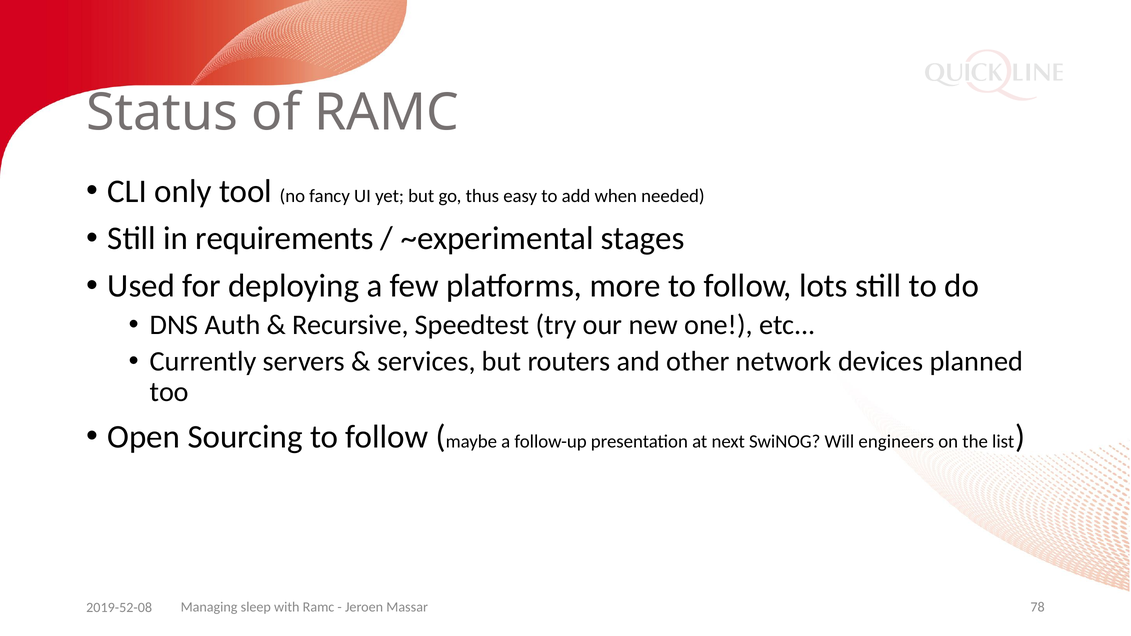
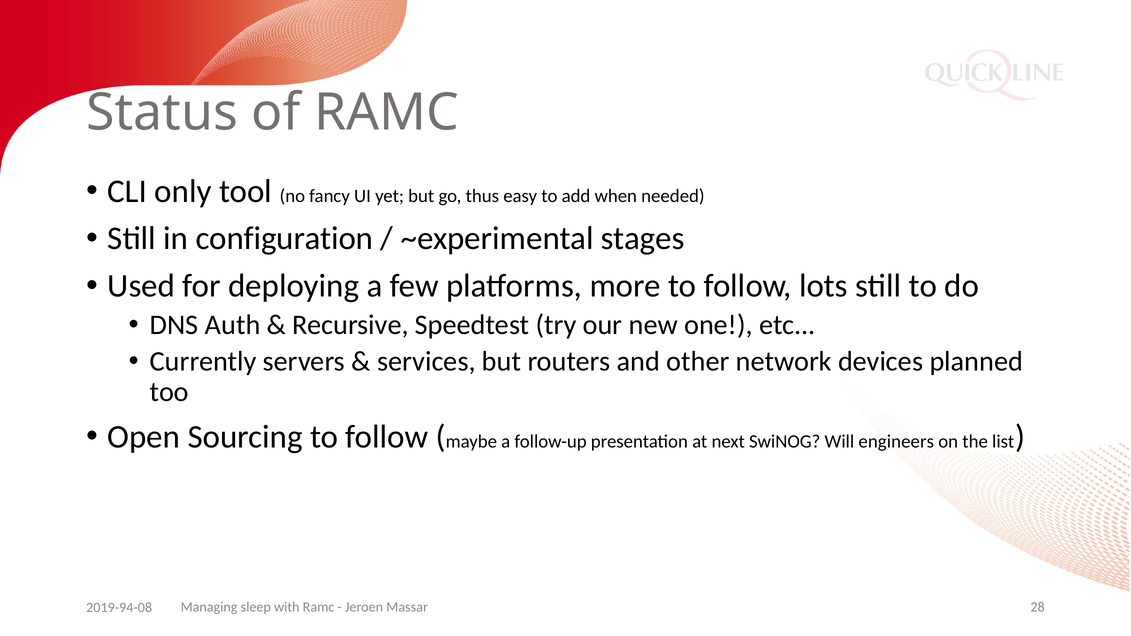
requirements: requirements -> configuration
78: 78 -> 28
2019-52-08: 2019-52-08 -> 2019-94-08
